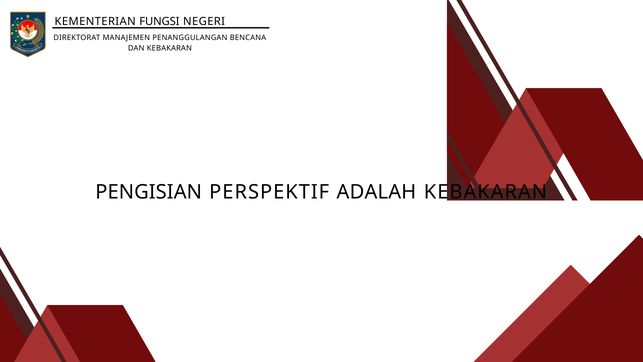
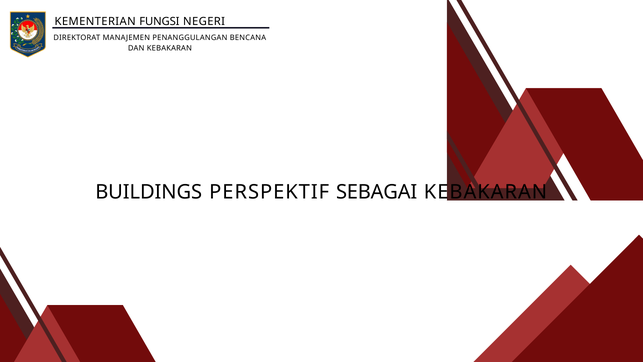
PENGISIAN: PENGISIAN -> BUILDINGS
ADALAH: ADALAH -> SEBAGAI
